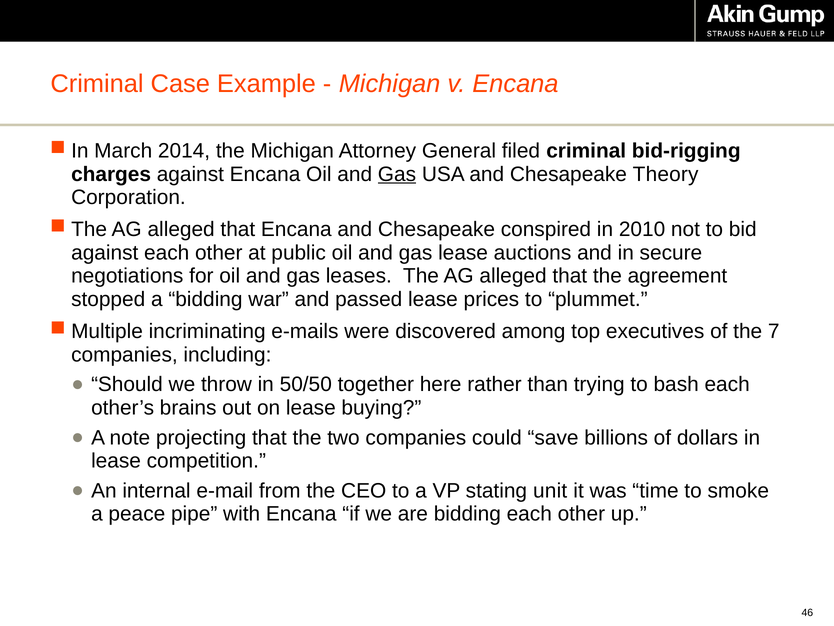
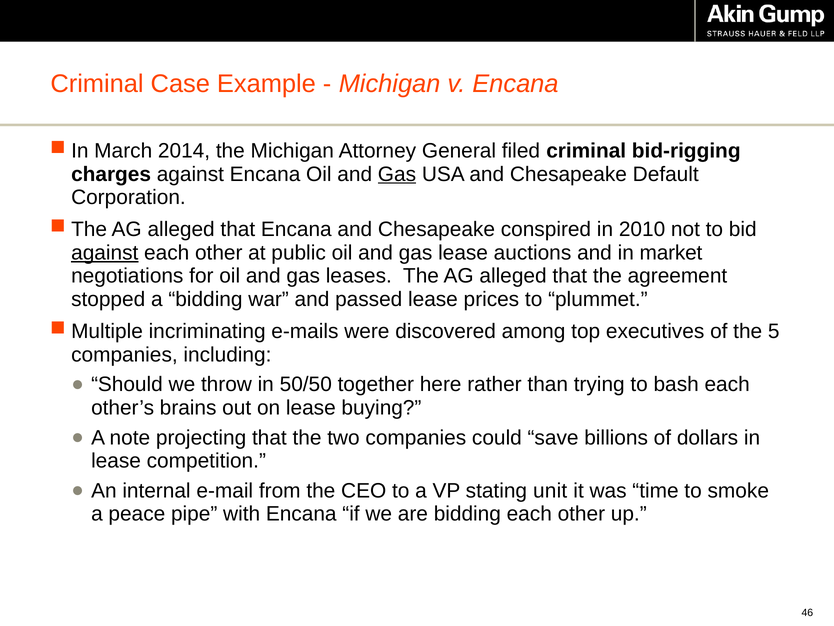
Theory: Theory -> Default
against at (105, 253) underline: none -> present
secure: secure -> market
7: 7 -> 5
